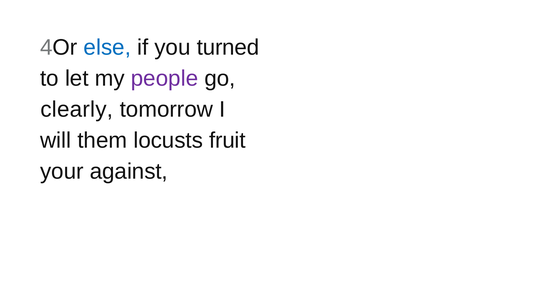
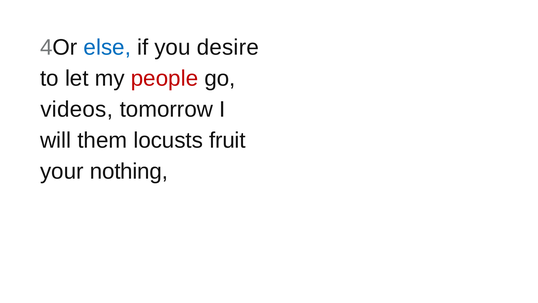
turned: turned -> desire
people colour: purple -> red
clearly: clearly -> videos
against: against -> nothing
